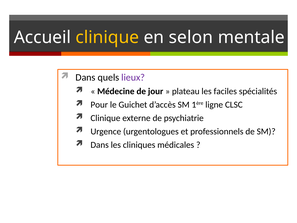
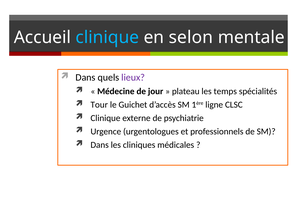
clinique at (107, 37) colour: yellow -> light blue
faciles: faciles -> temps
Pour: Pour -> Tour
